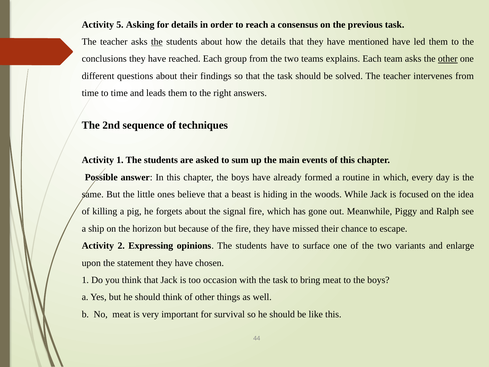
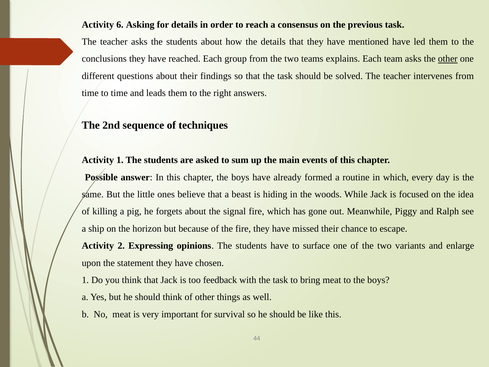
5: 5 -> 6
the at (157, 42) underline: present -> none
occasion: occasion -> feedback
